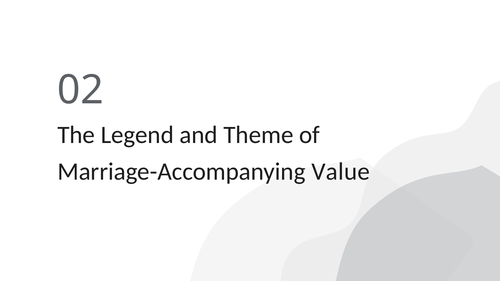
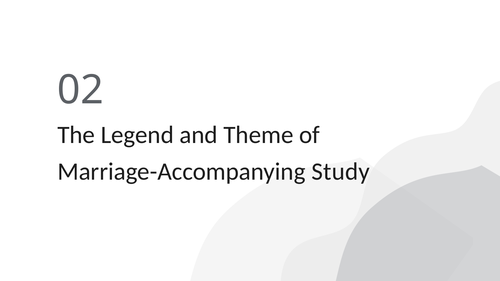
Value: Value -> Study
